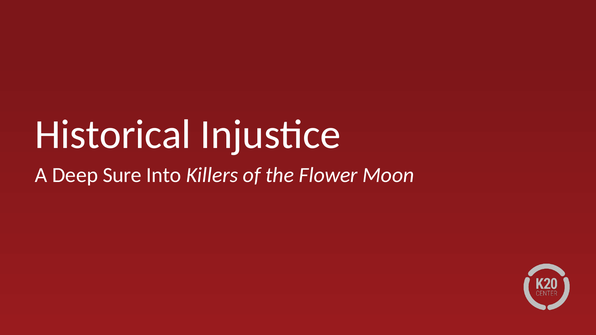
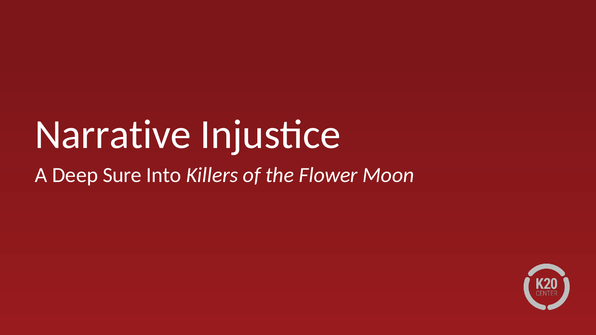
Historical: Historical -> Narrative
